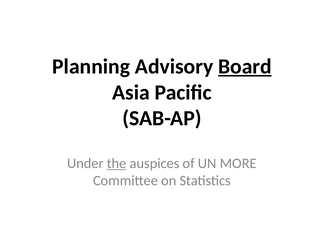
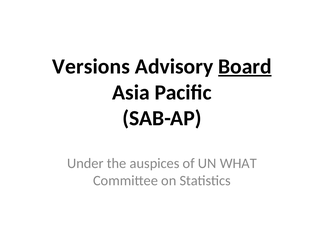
Planning: Planning -> Versions
the underline: present -> none
MORE: MORE -> WHAT
